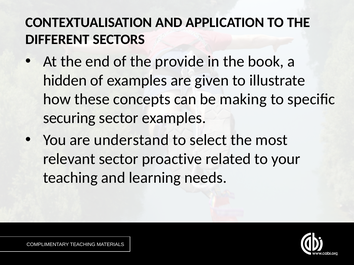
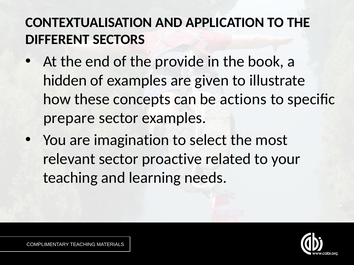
making: making -> actions
securing: securing -> prepare
understand: understand -> imagination
